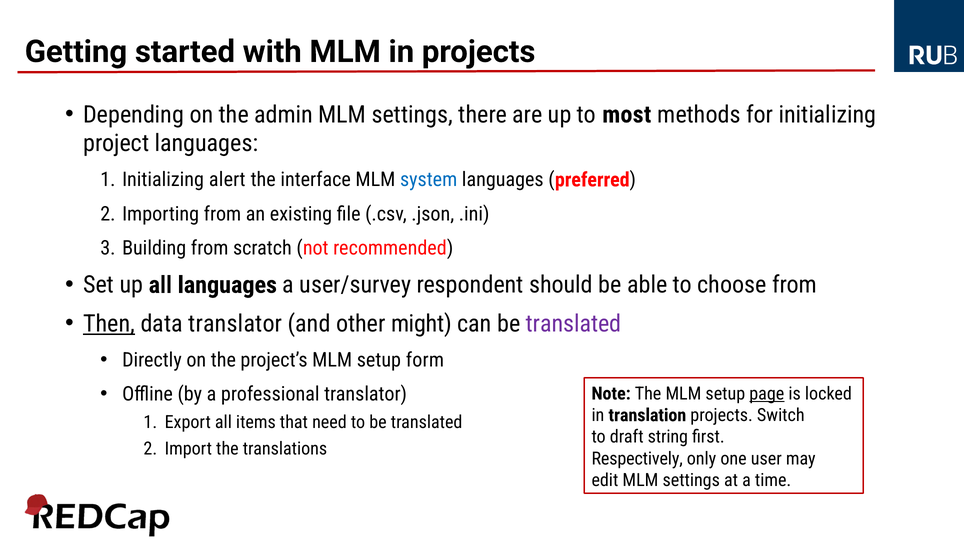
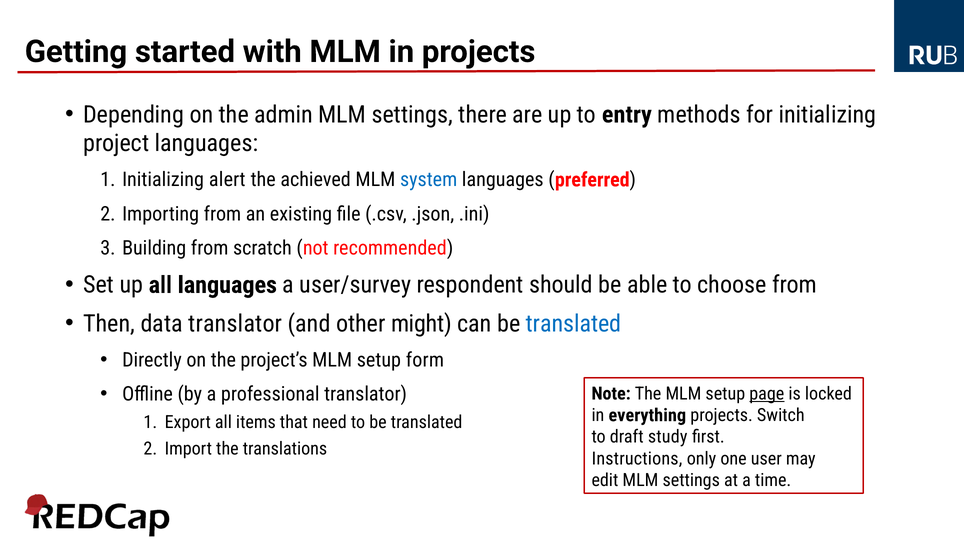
most: most -> entry
interface: interface -> achieved
Then underline: present -> none
translated at (574, 324) colour: purple -> blue
translation: translation -> everything
string: string -> study
Respectively: Respectively -> Instructions
